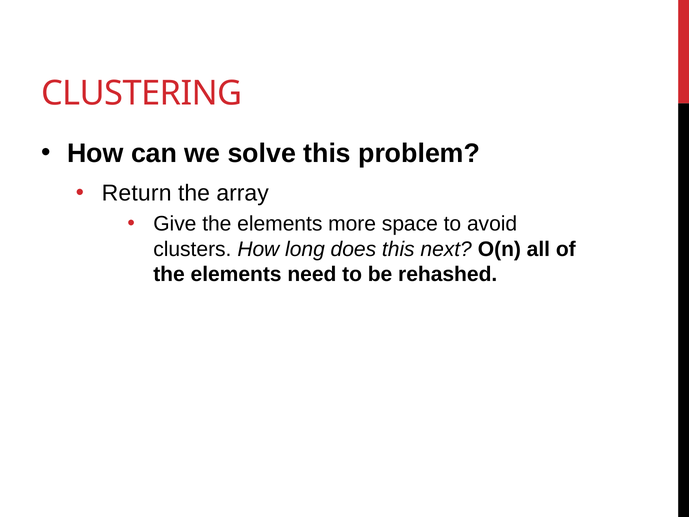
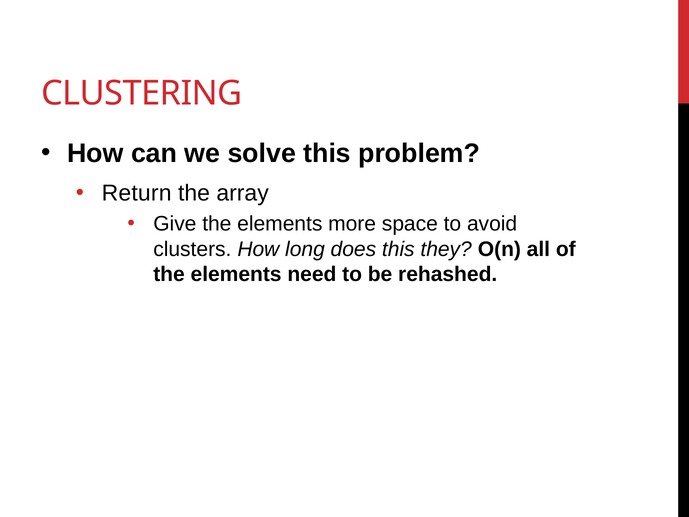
next: next -> they
